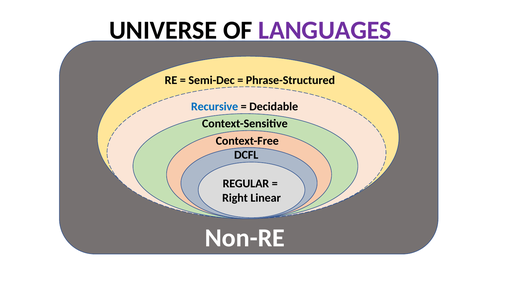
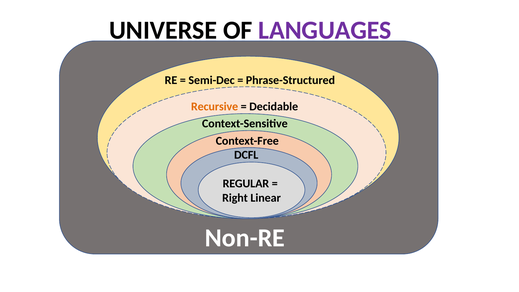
Recursive colour: blue -> orange
